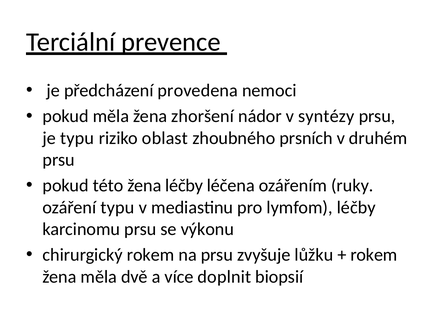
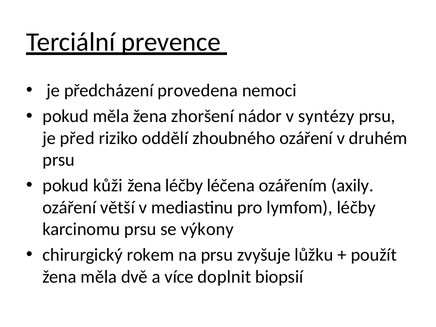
je typu: typu -> před
oblast: oblast -> oddělí
zhoubného prsních: prsních -> ozáření
této: této -> kůži
ruky: ruky -> axily
ozáření typu: typu -> větší
výkonu: výkonu -> výkony
rokem at (374, 255): rokem -> použít
